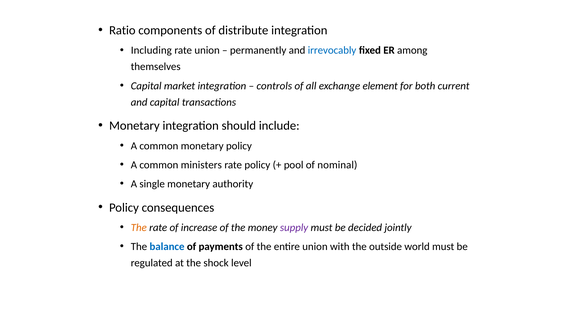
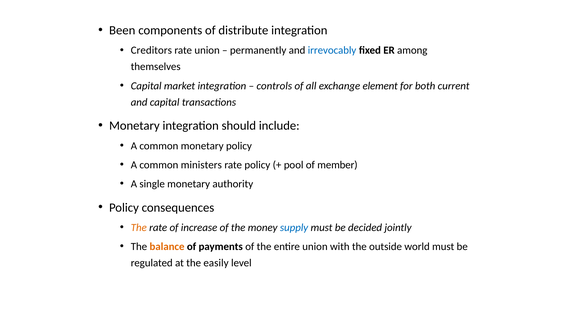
Ratio: Ratio -> Been
Including: Including -> Creditors
nominal: nominal -> member
supply colour: purple -> blue
balance colour: blue -> orange
shock: shock -> easily
